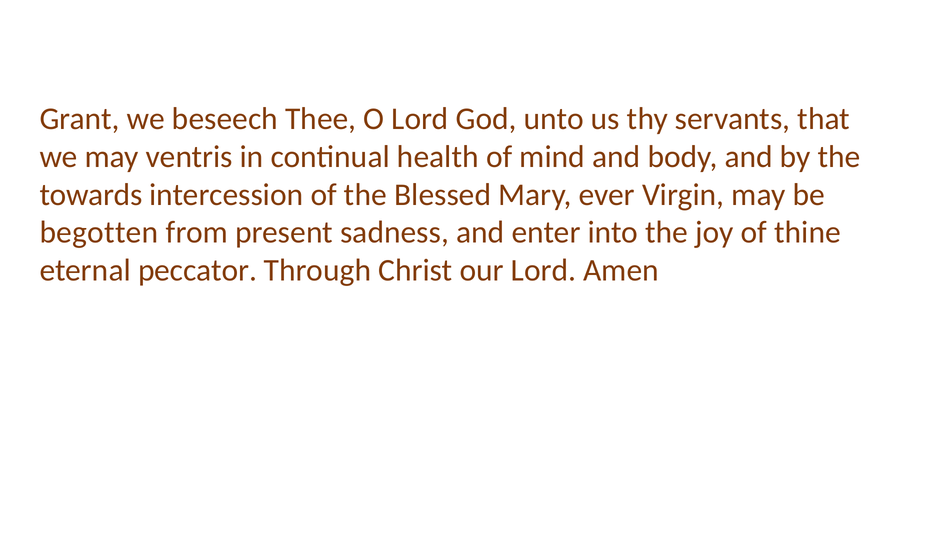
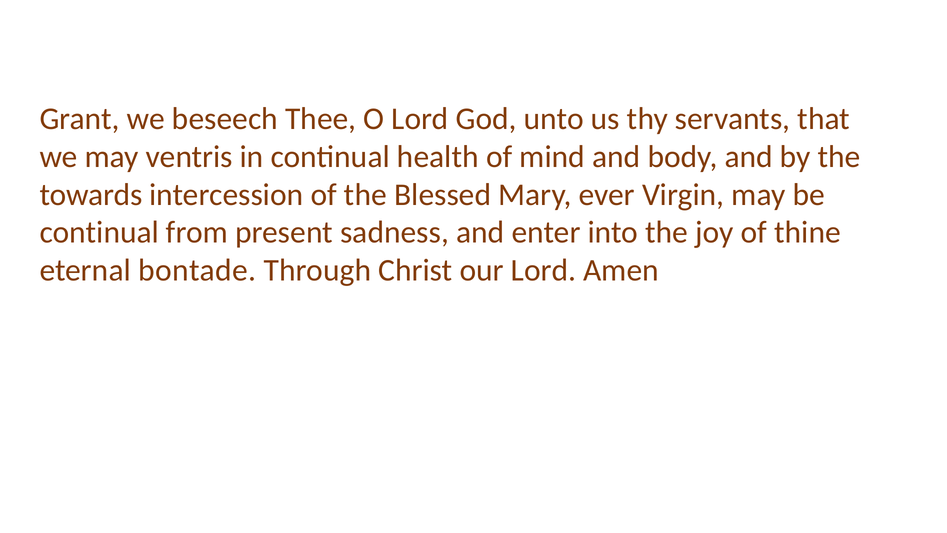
begotten at (99, 232): begotten -> continual
peccator: peccator -> bontade
